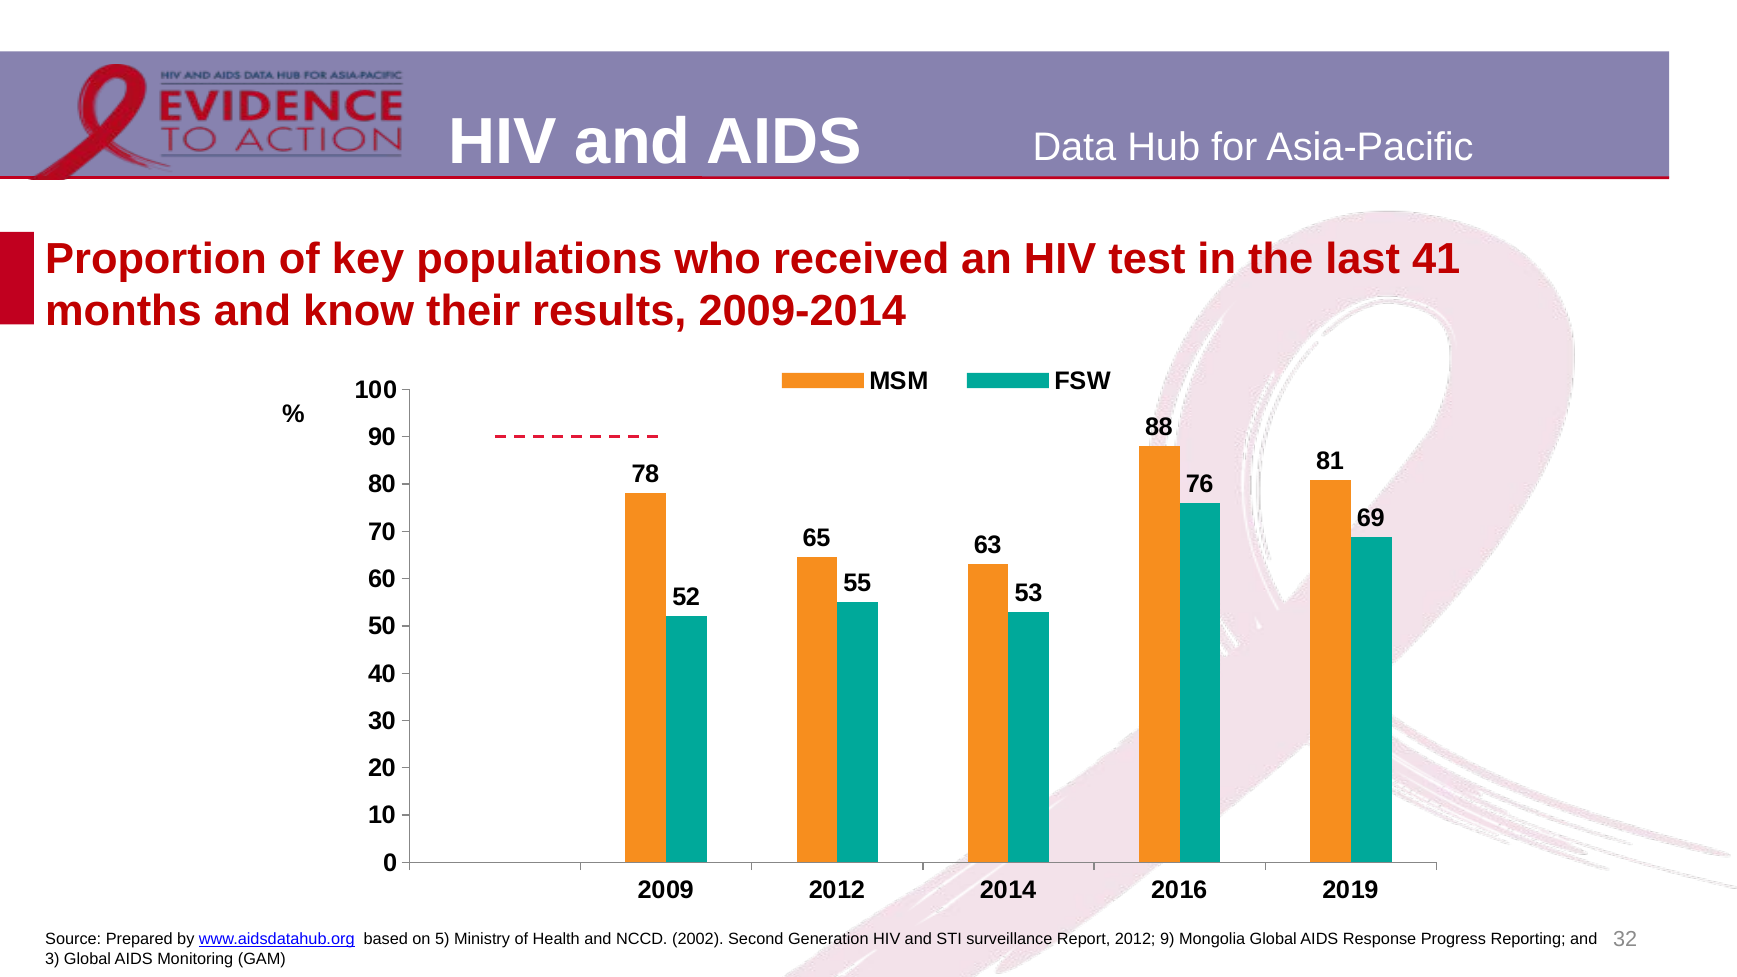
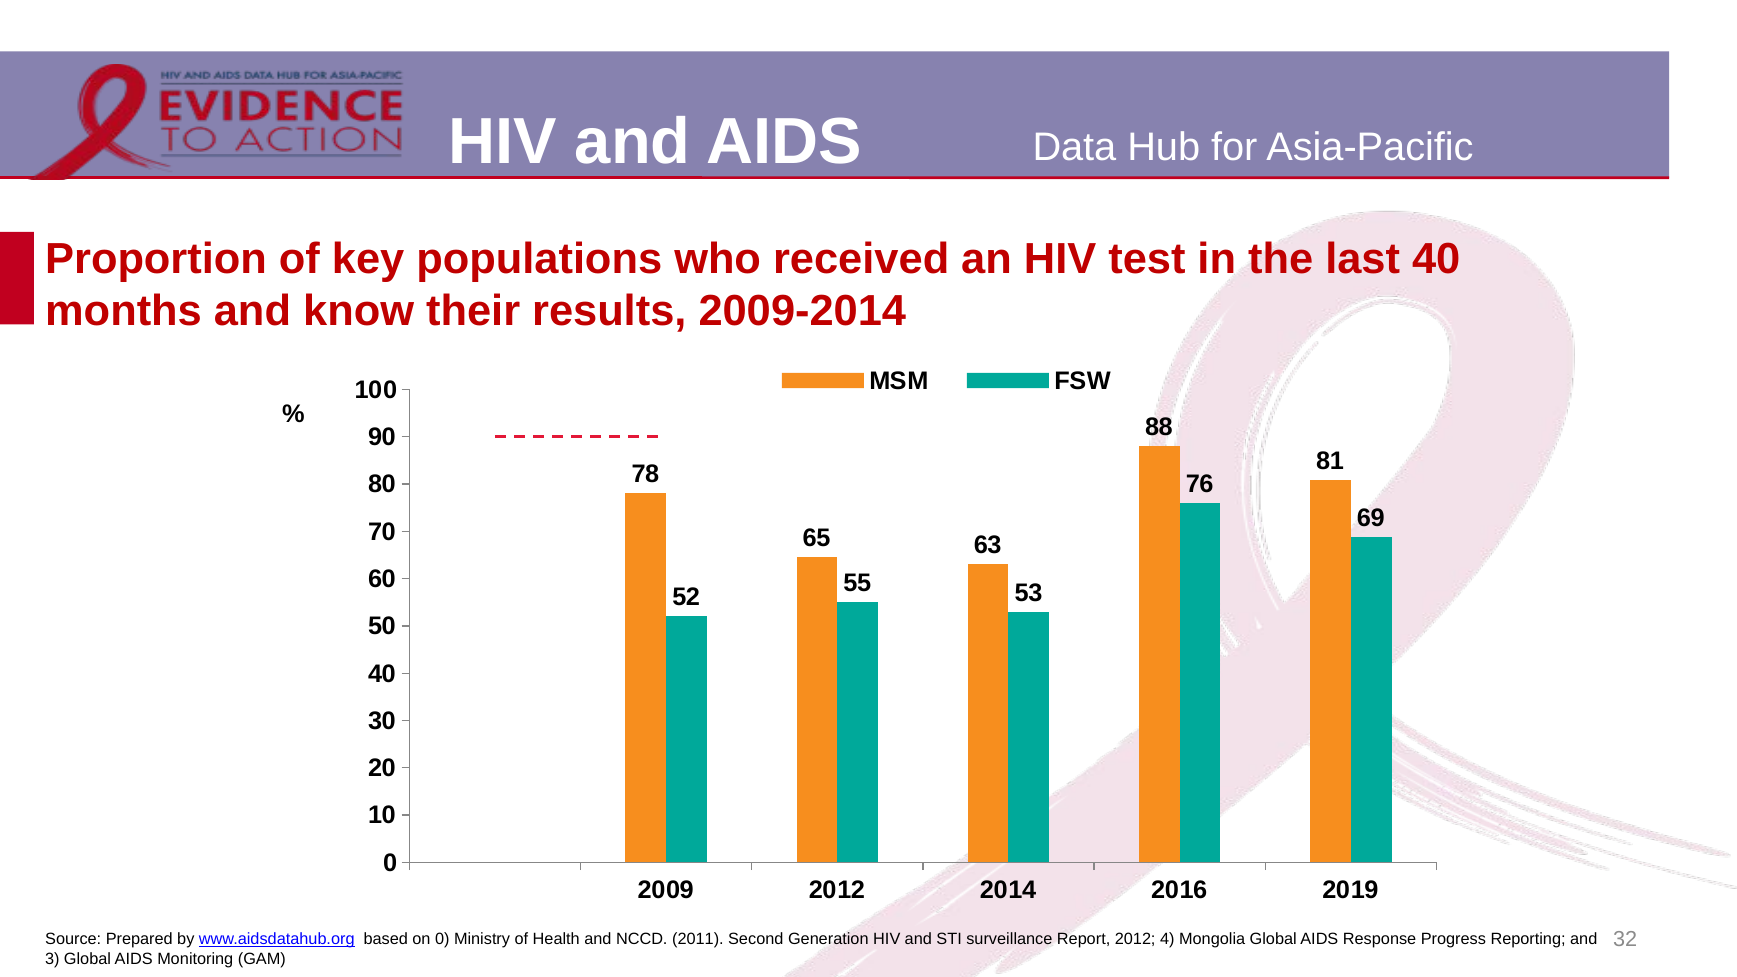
last 41: 41 -> 40
on 5: 5 -> 0
2002: 2002 -> 2011
9: 9 -> 4
